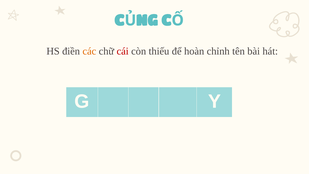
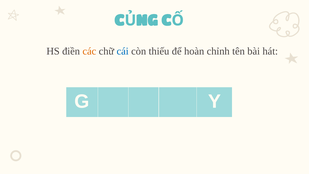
cái colour: red -> blue
